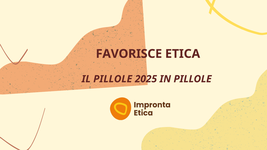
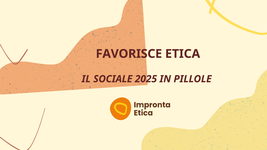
IL PILLOLE: PILLOLE -> SOCIALE
